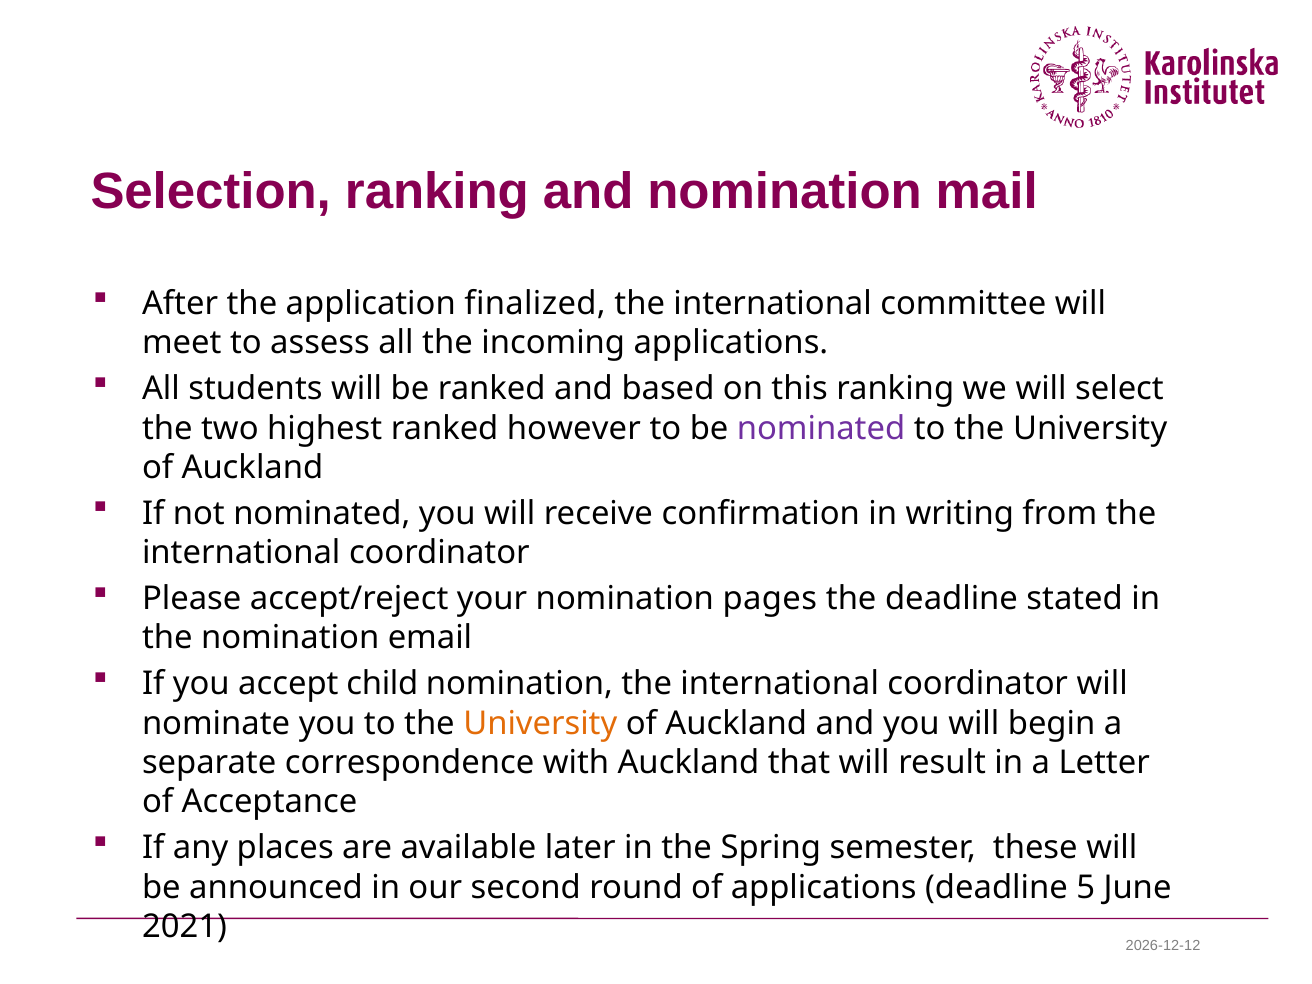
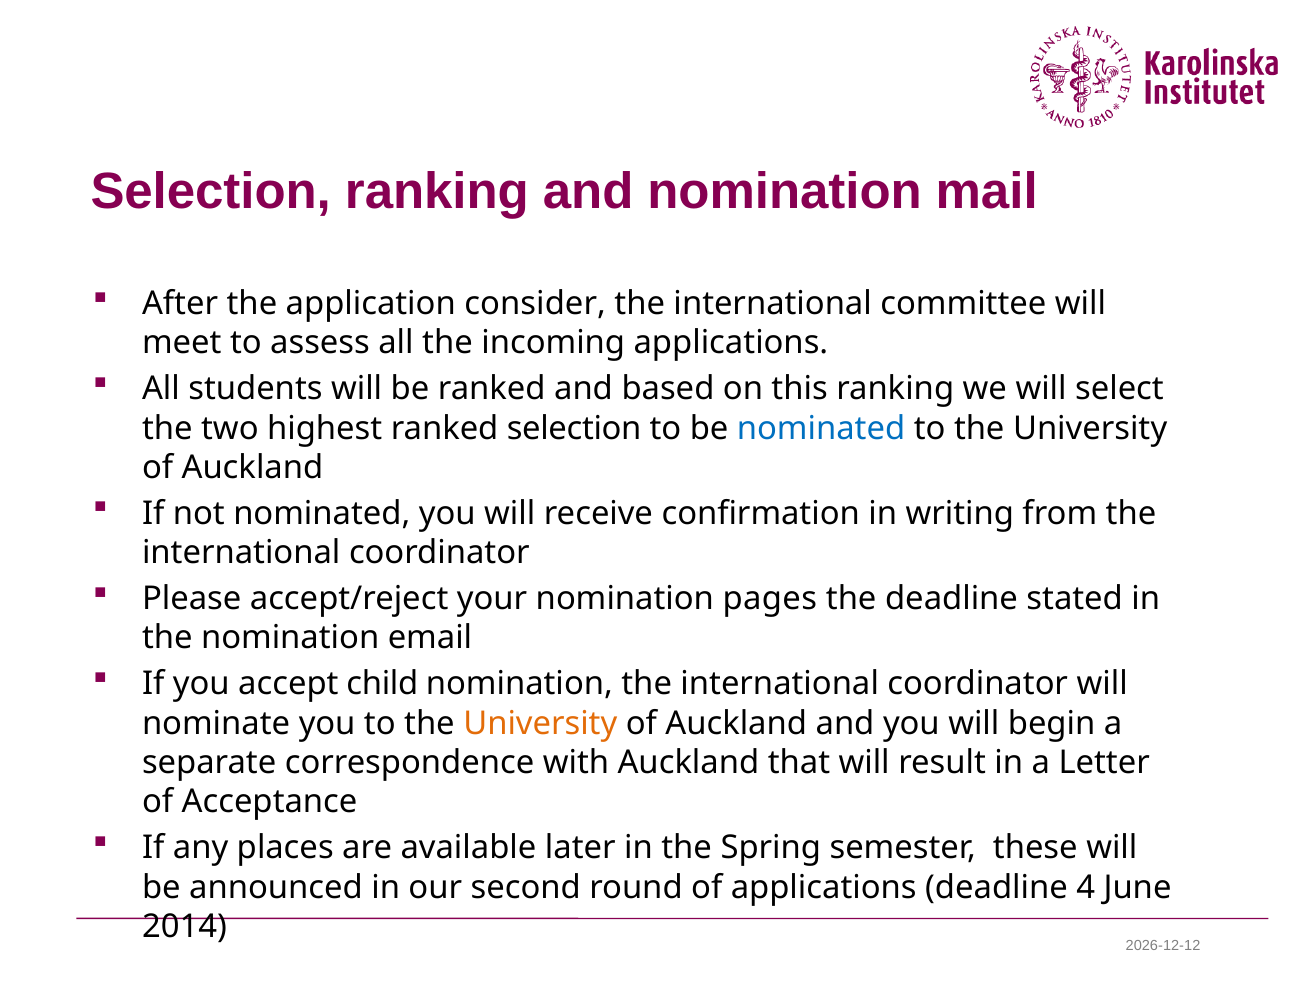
finalized: finalized -> consider
ranked however: however -> selection
nominated at (821, 428) colour: purple -> blue
5: 5 -> 4
2021: 2021 -> 2014
